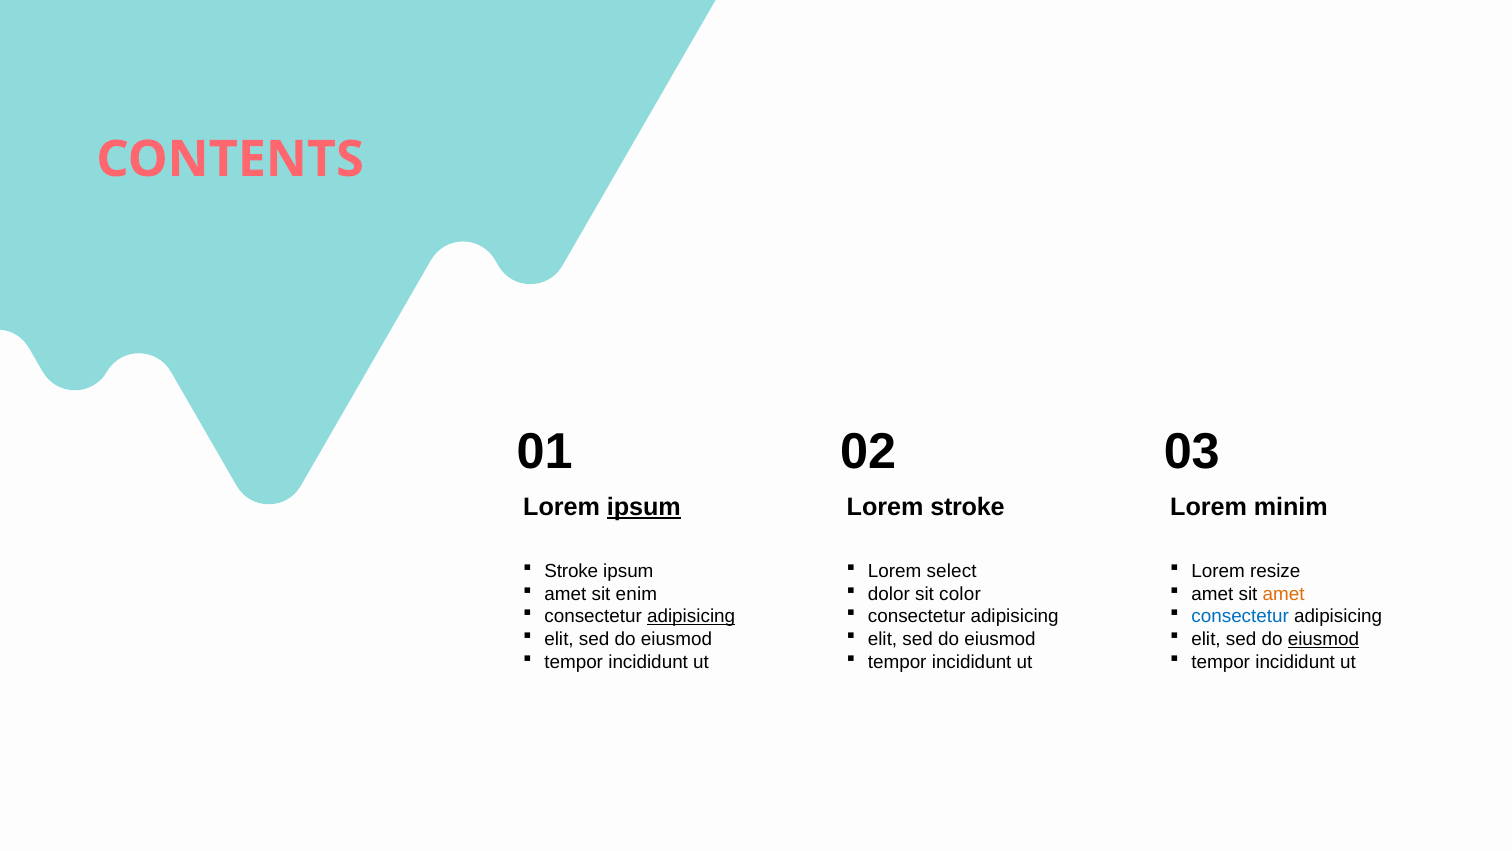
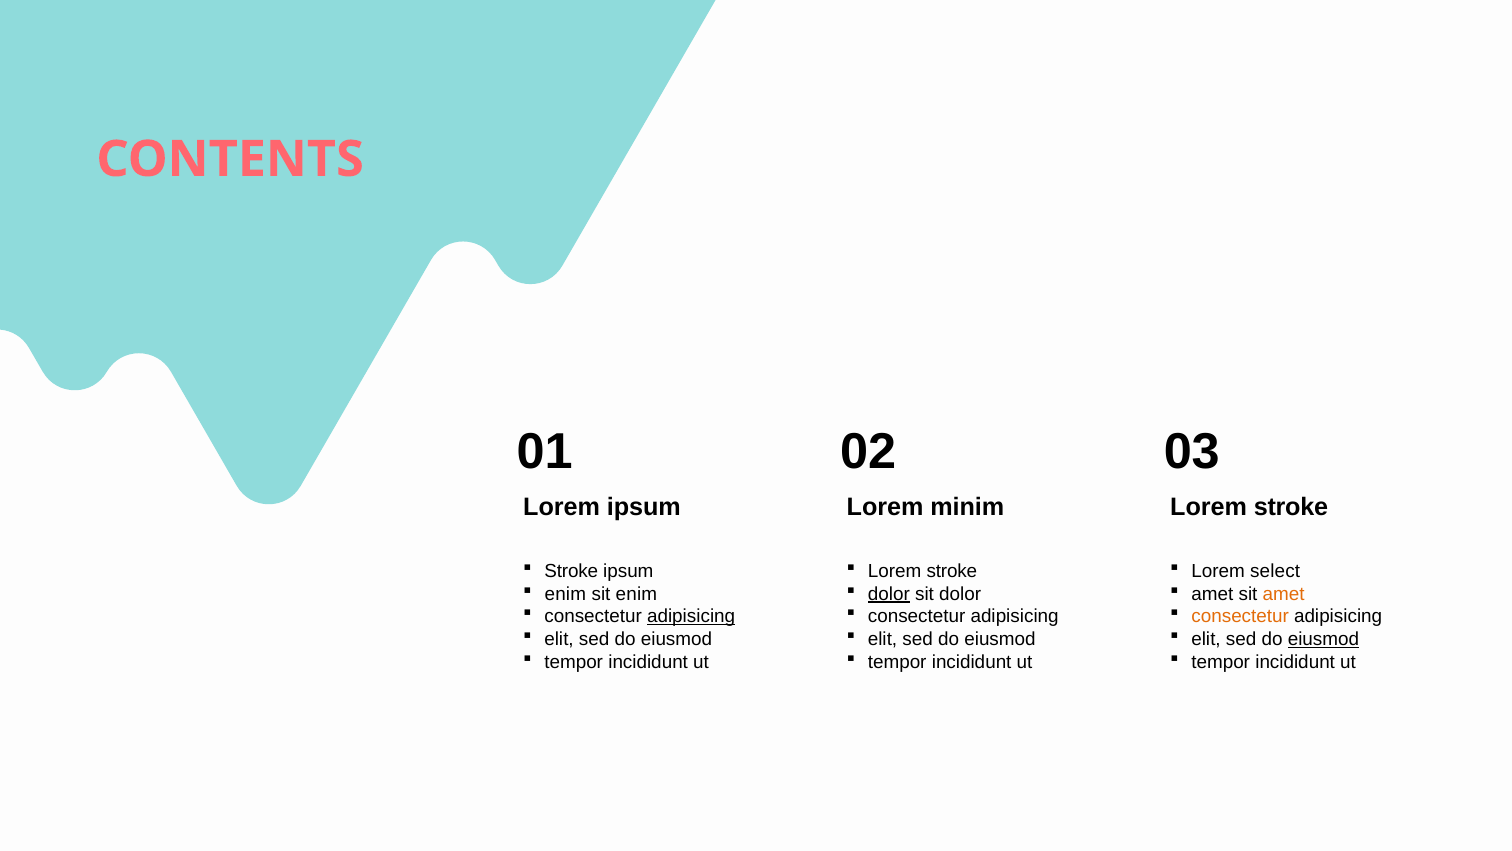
ipsum at (644, 507) underline: present -> none
Lorem stroke: stroke -> minim
minim at (1291, 507): minim -> stroke
select at (952, 571): select -> stroke
resize: resize -> select
amet at (565, 594): amet -> enim
dolor at (889, 594) underline: none -> present
sit color: color -> dolor
consectetur at (1240, 616) colour: blue -> orange
